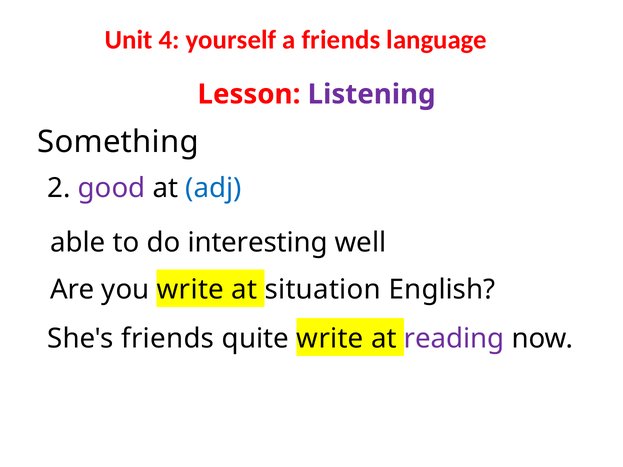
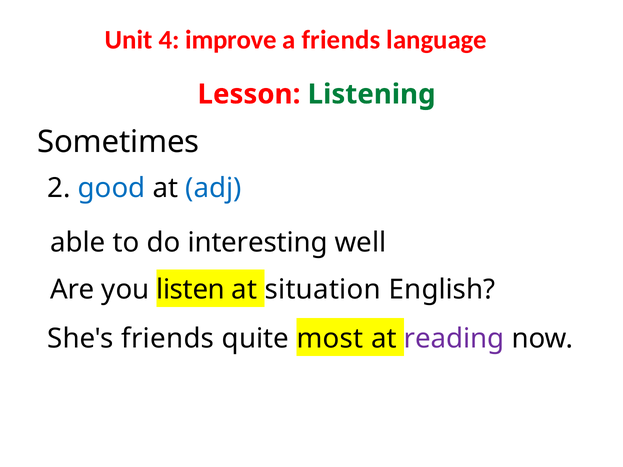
yourself: yourself -> improve
Listening colour: purple -> green
Something: Something -> Sometimes
good colour: purple -> blue
you write: write -> listen
quite write: write -> most
